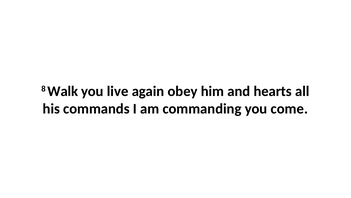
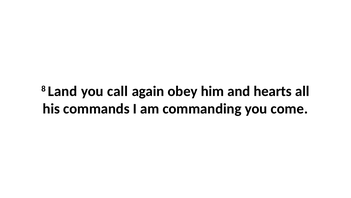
Walk: Walk -> Land
live: live -> call
